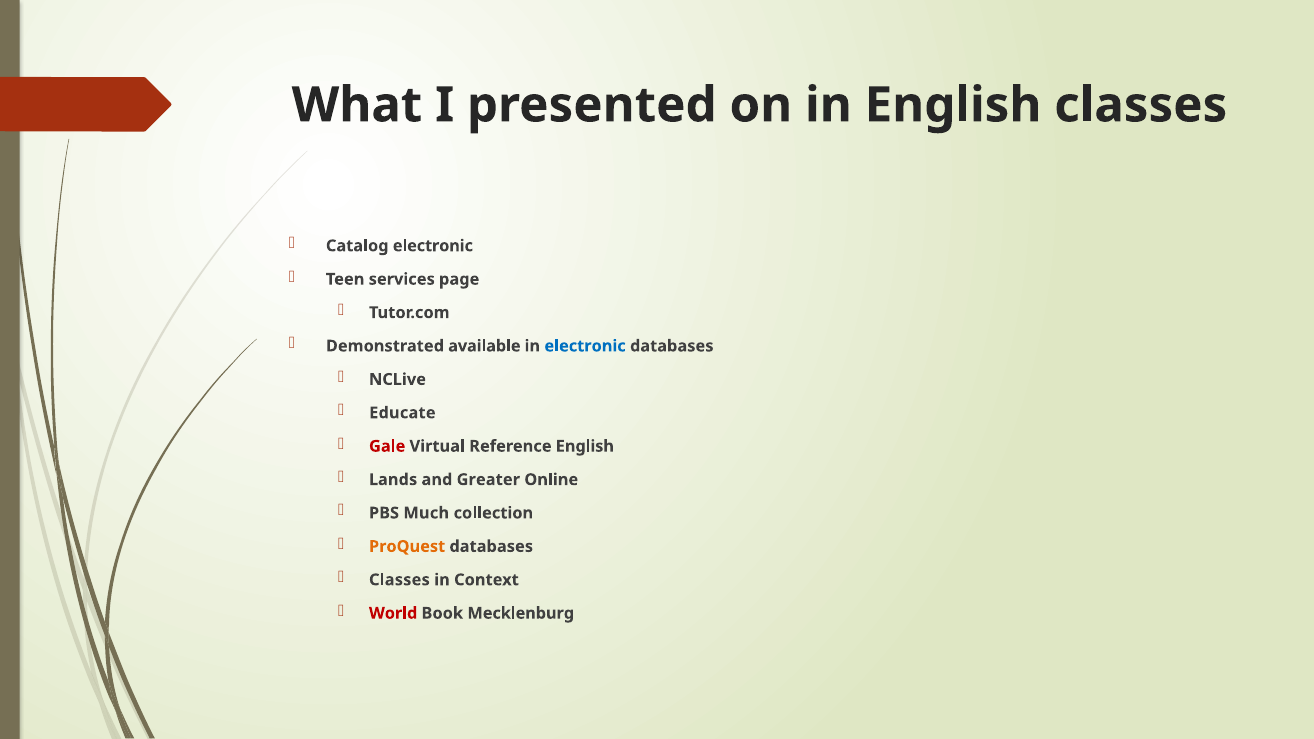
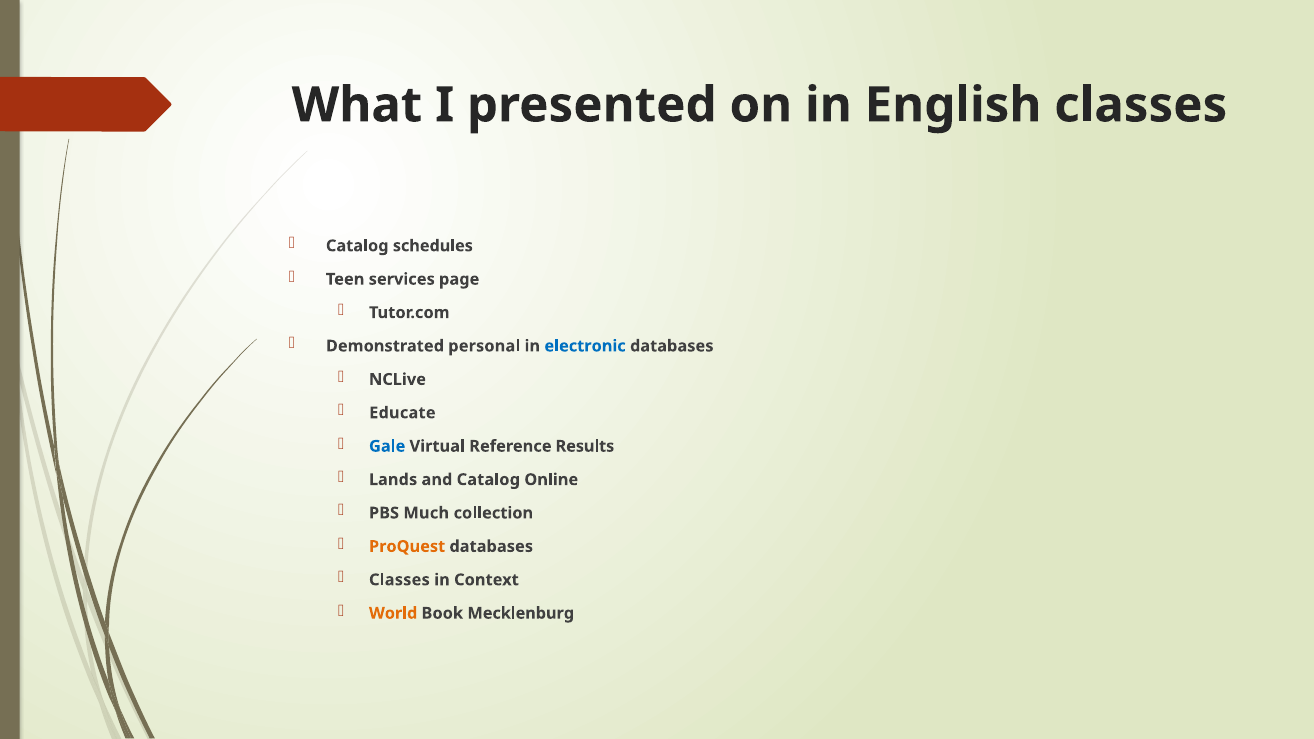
Catalog electronic: electronic -> schedules
available: available -> personal
Gale colour: red -> blue
Reference English: English -> Results
and Greater: Greater -> Catalog
World colour: red -> orange
